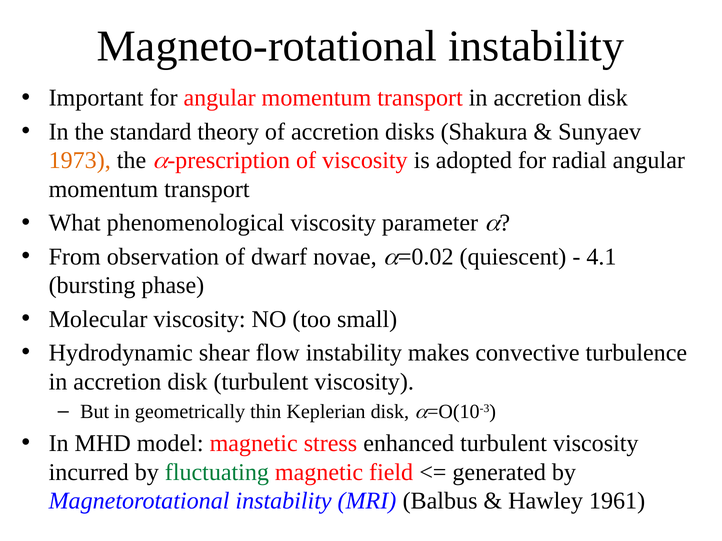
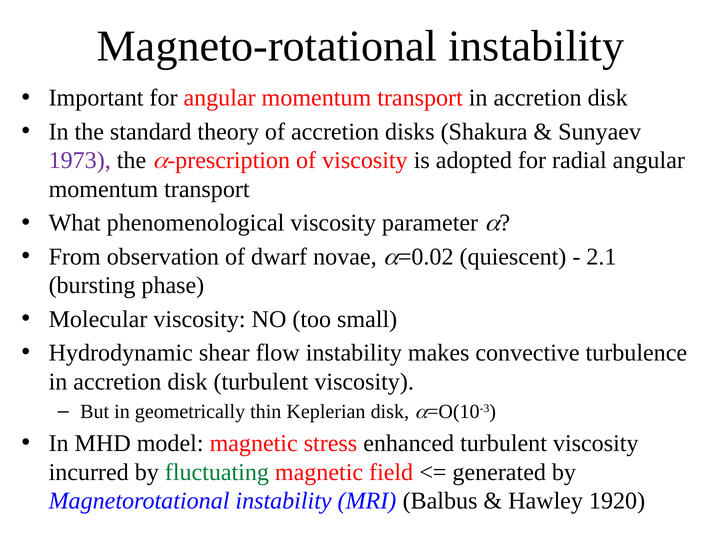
1973 colour: orange -> purple
4.1: 4.1 -> 2.1
1961: 1961 -> 1920
